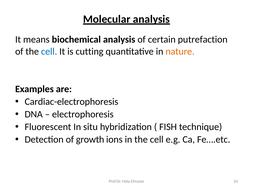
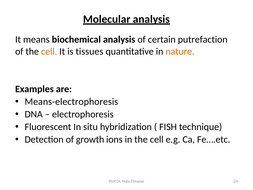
cell at (49, 51) colour: blue -> orange
cutting: cutting -> tissues
Cardiac-electrophoresis: Cardiac-electrophoresis -> Means-electrophoresis
